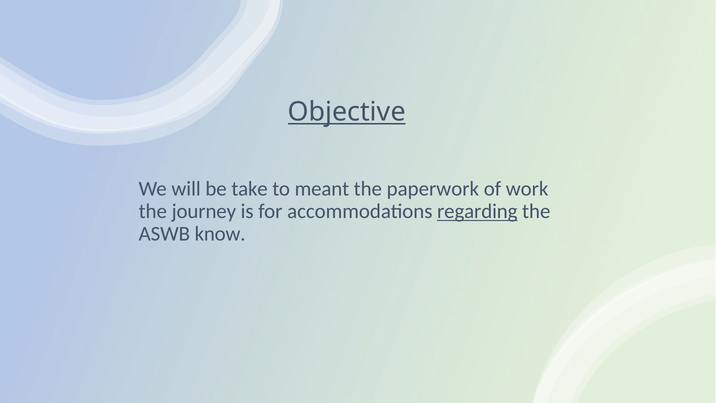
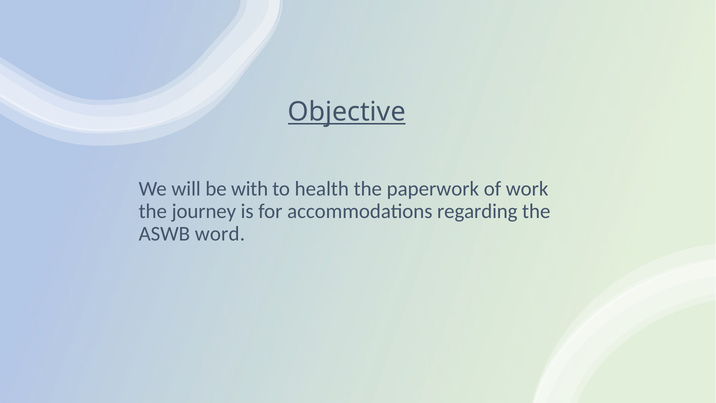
take: take -> with
meant: meant -> health
regarding underline: present -> none
know: know -> word
